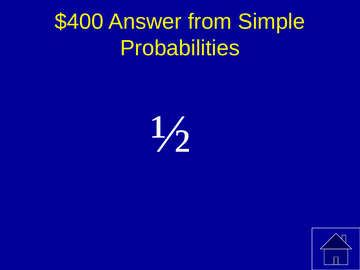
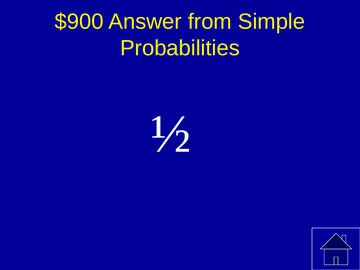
$400: $400 -> $900
